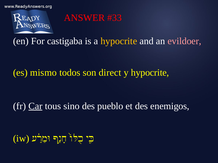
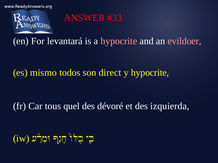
castigaba: castigaba -> levantará
hypocrite at (119, 41) colour: yellow -> pink
Car underline: present -> none
sino: sino -> quel
pueblo: pueblo -> dévoré
enemigos: enemigos -> izquierda
